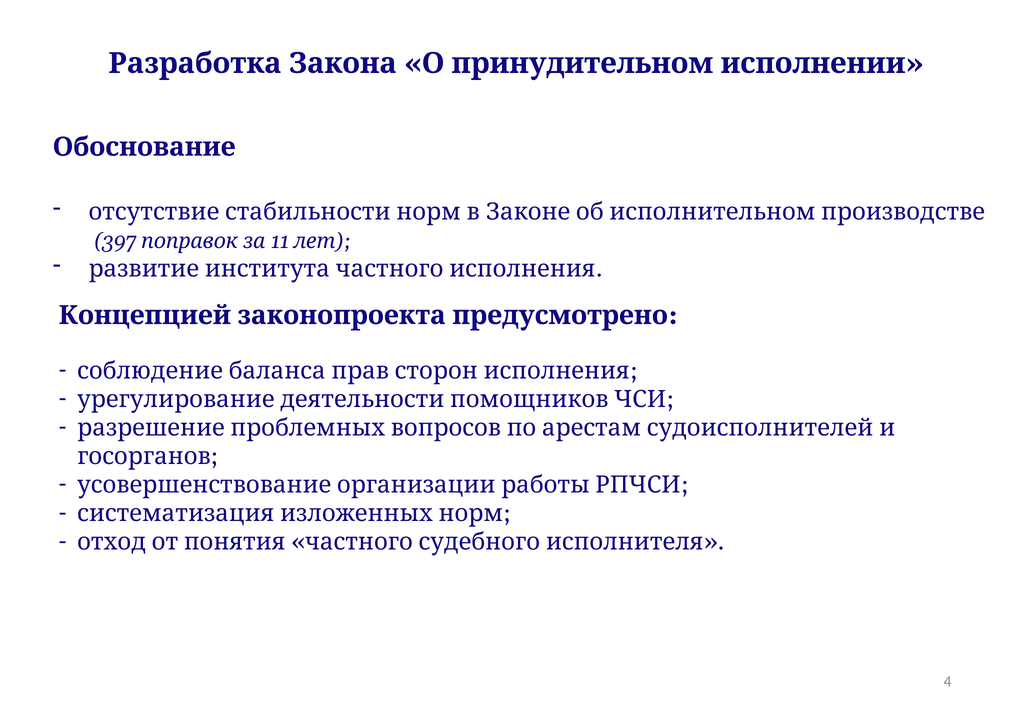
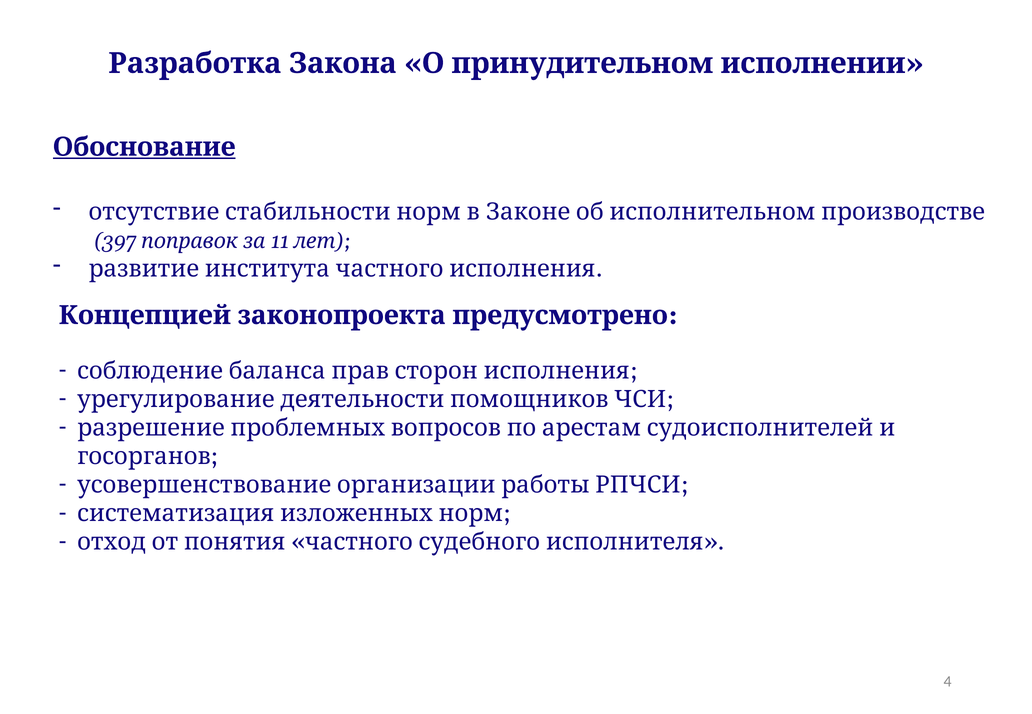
Обоснование underline: none -> present
